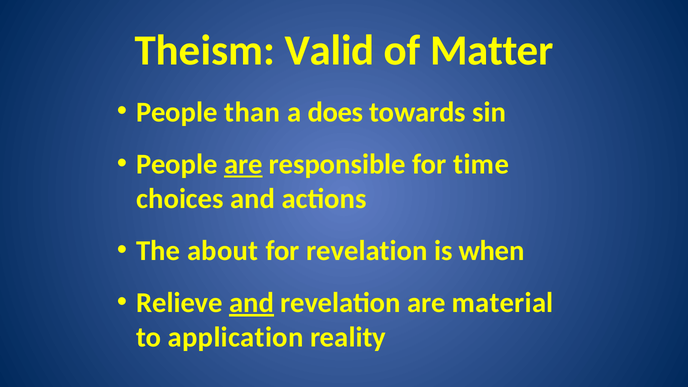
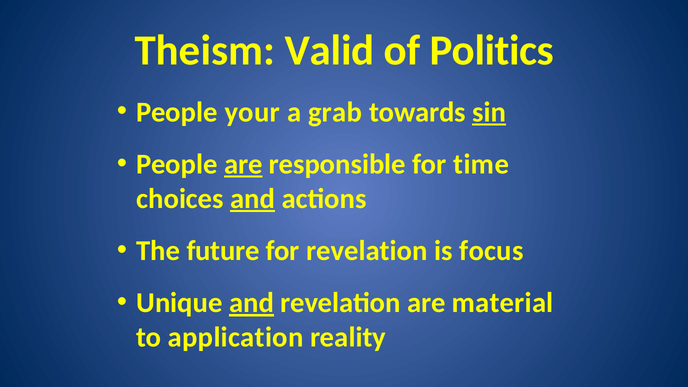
Matter: Matter -> Politics
than: than -> your
does: does -> grab
sin underline: none -> present
and at (253, 199) underline: none -> present
about: about -> future
when: when -> focus
Relieve: Relieve -> Unique
